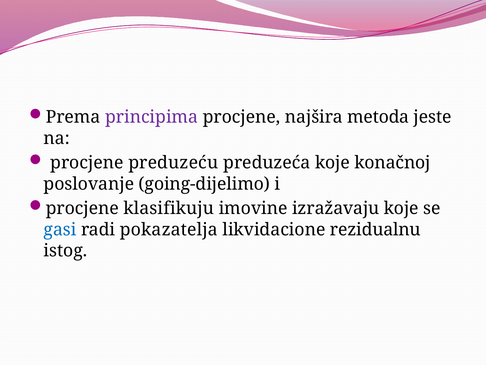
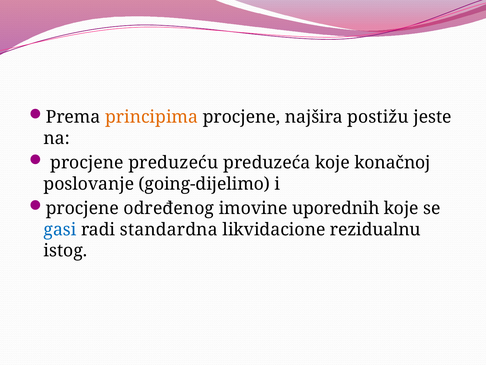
principima colour: purple -> orange
metoda: metoda -> postižu
klasifikuju: klasifikuju -> određenog
izražavaju: izražavaju -> uporednih
pokazatelja: pokazatelja -> standardna
